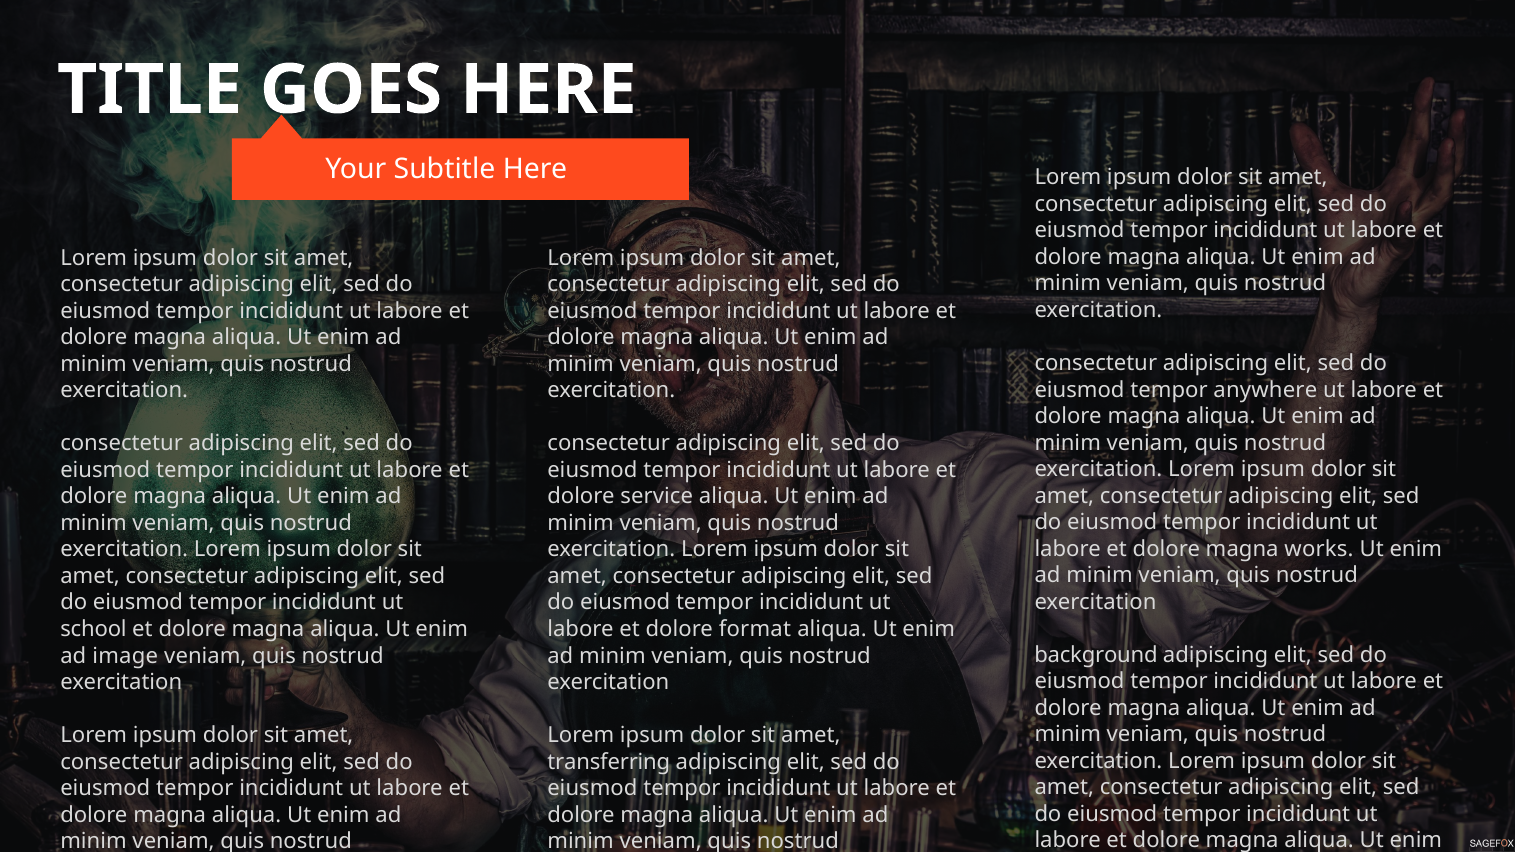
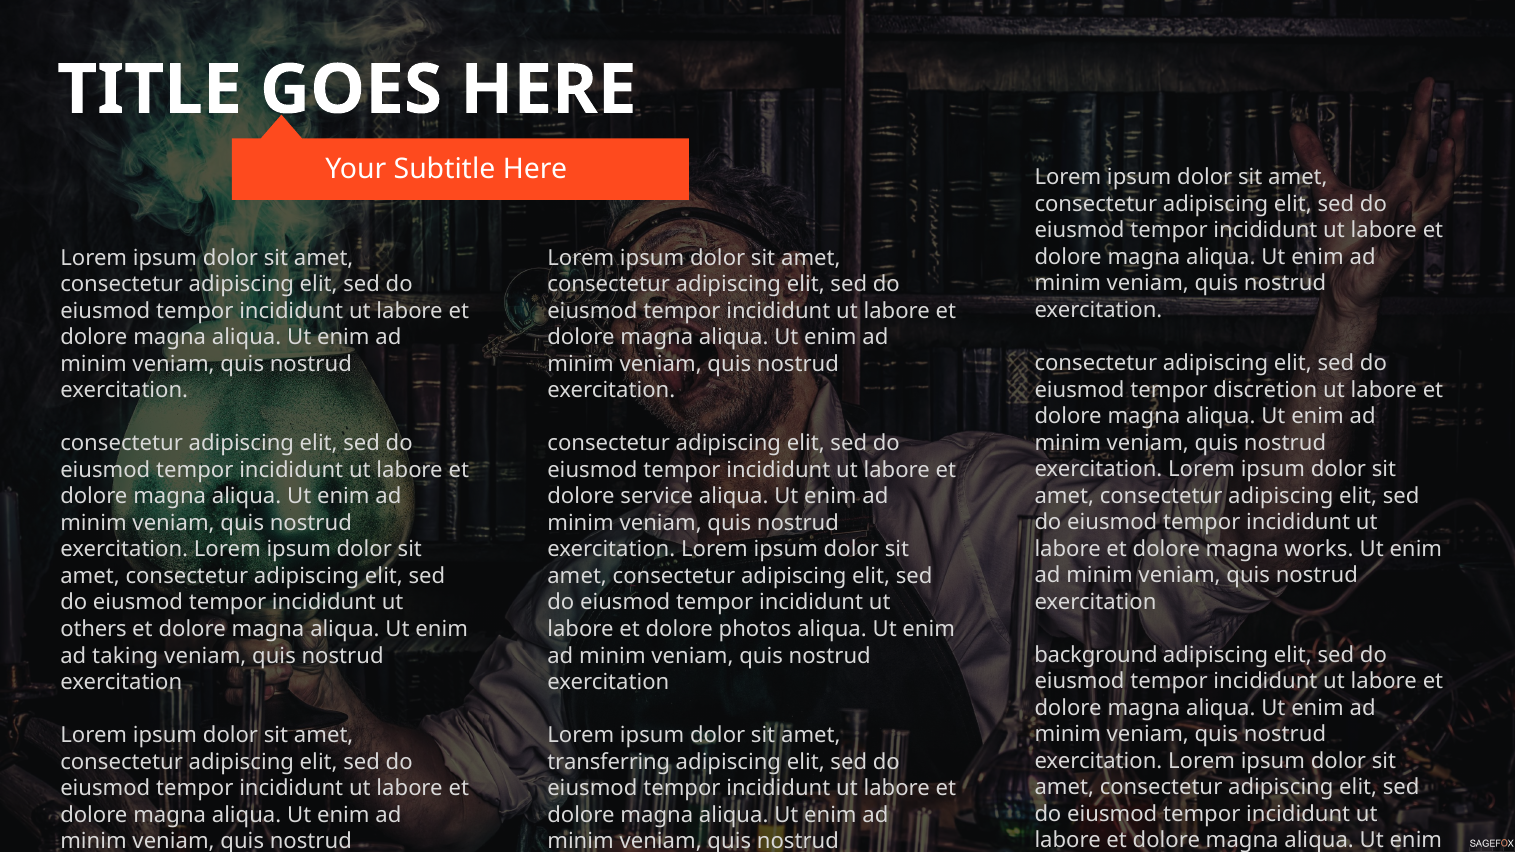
anywhere: anywhere -> discretion
school: school -> others
format: format -> photos
image: image -> taking
